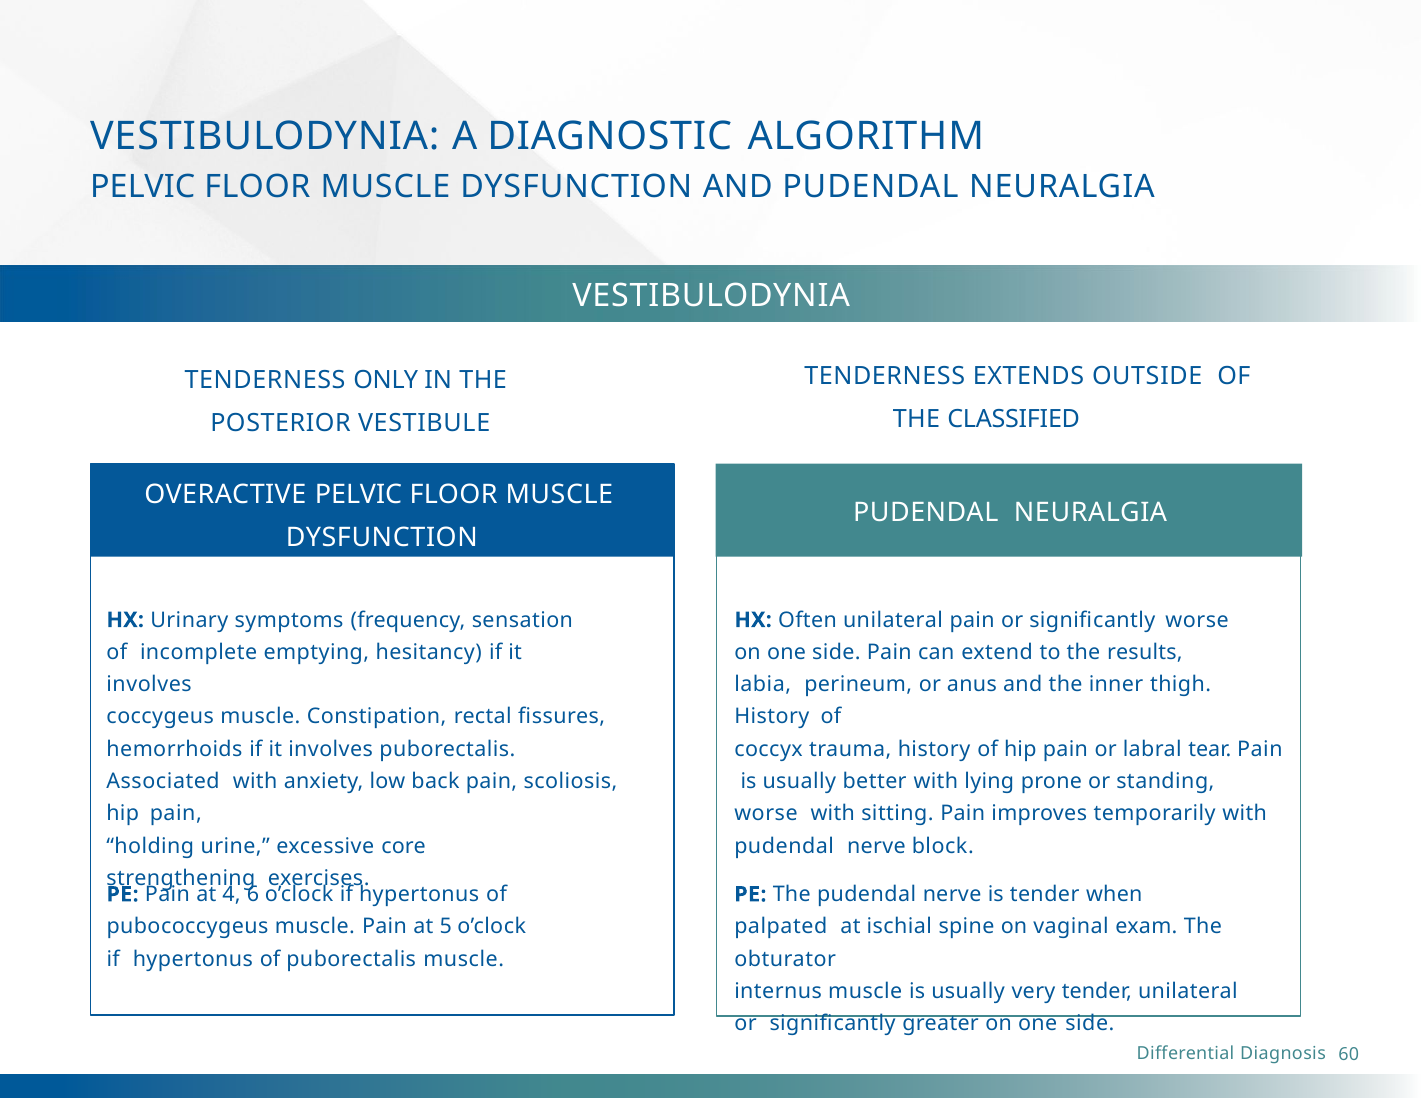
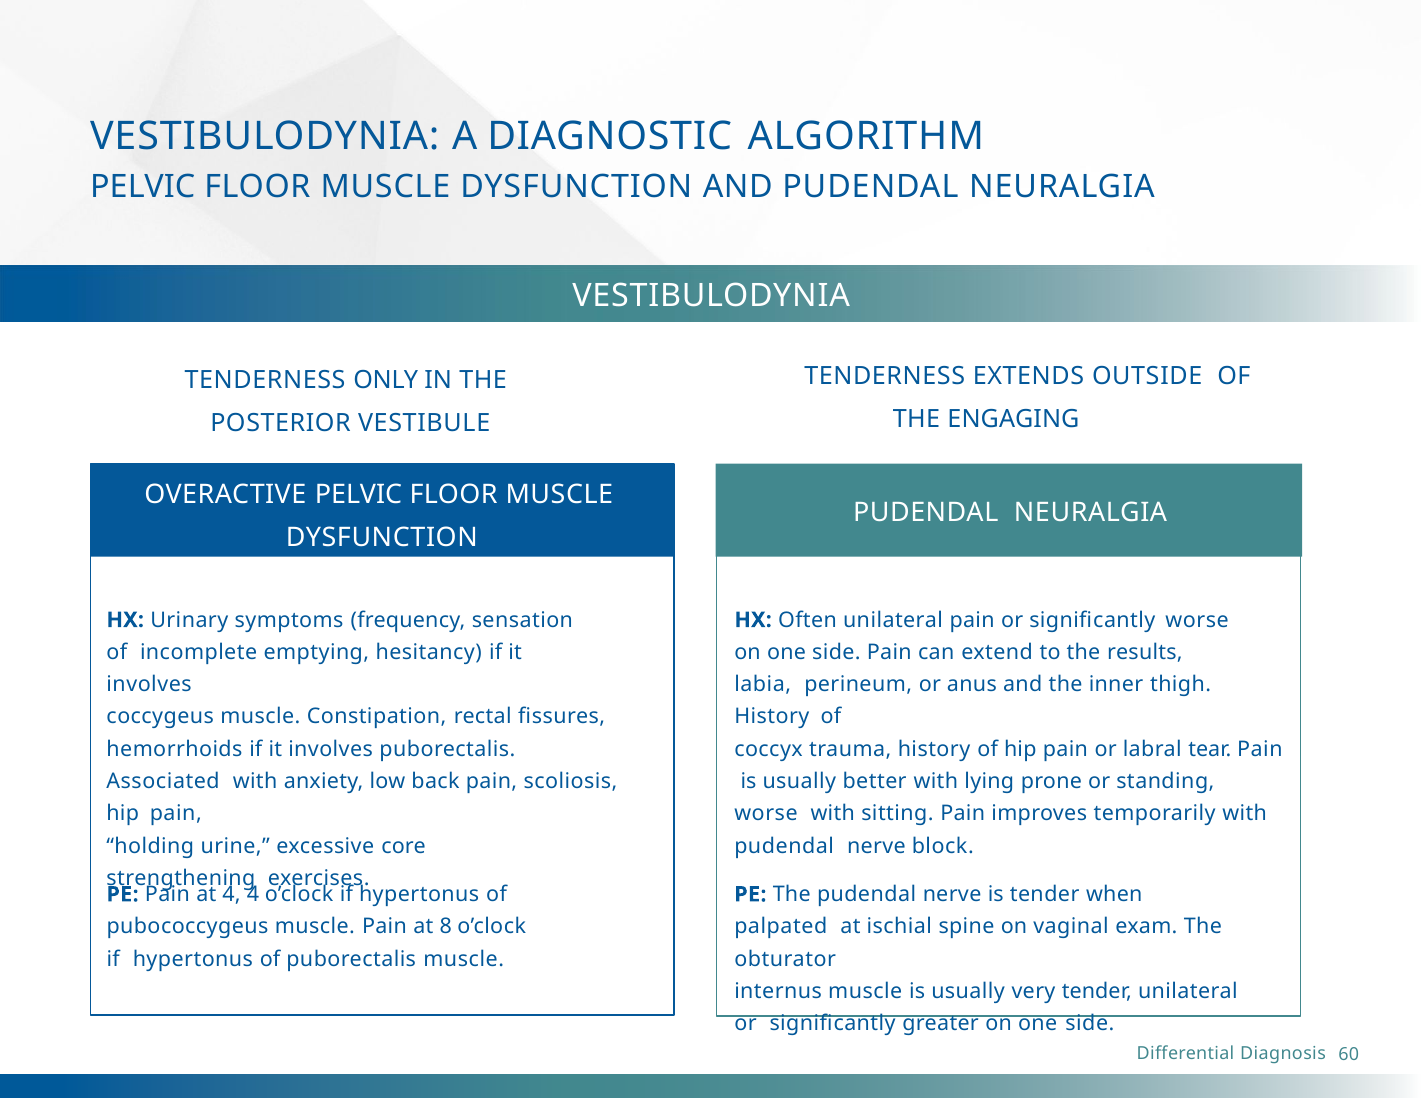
CLASSIFIED: CLASSIFIED -> ENGAGING
4 6: 6 -> 4
5: 5 -> 8
